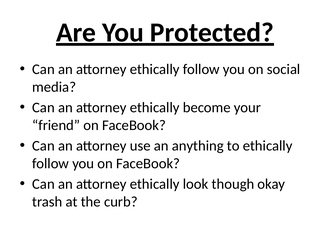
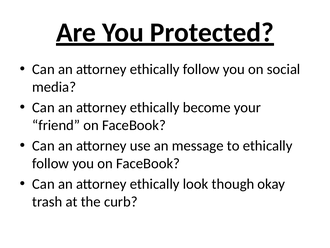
anything: anything -> message
